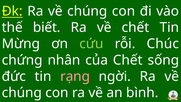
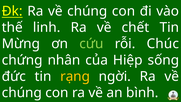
biết: biết -> linh
của Chết: Chết -> Hiệp
rạng colour: pink -> yellow
